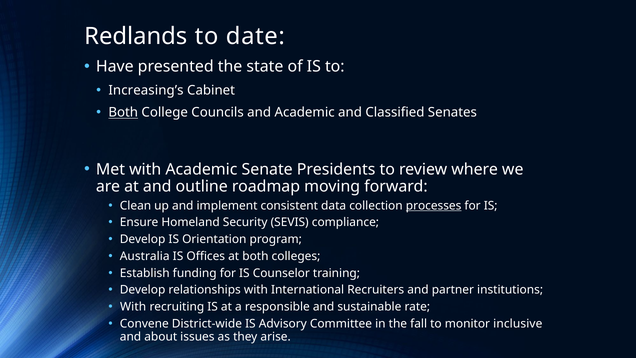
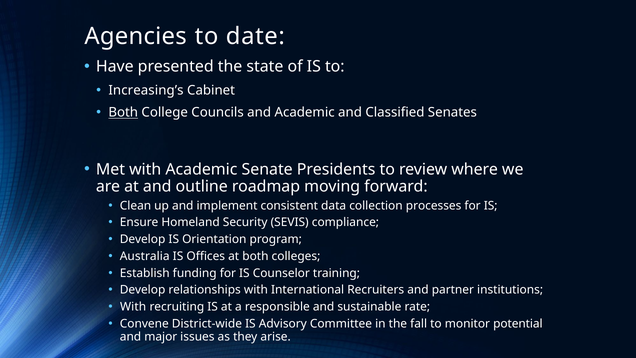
Redlands: Redlands -> Agencies
processes underline: present -> none
inclusive: inclusive -> potential
about: about -> major
